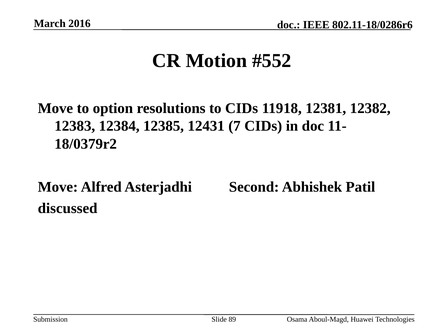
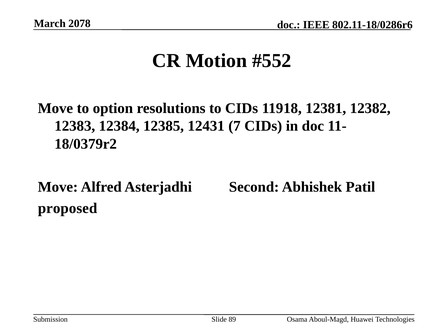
2016: 2016 -> 2078
discussed: discussed -> proposed
